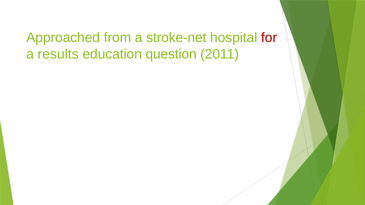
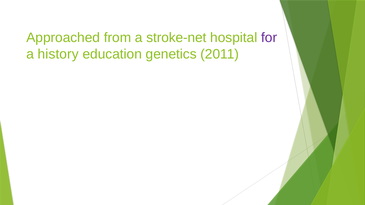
for colour: red -> purple
results: results -> history
question: question -> genetics
